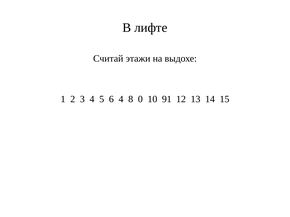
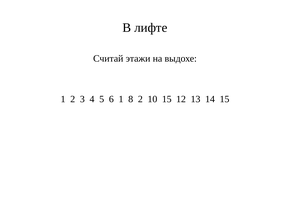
6 4: 4 -> 1
8 0: 0 -> 2
10 91: 91 -> 15
